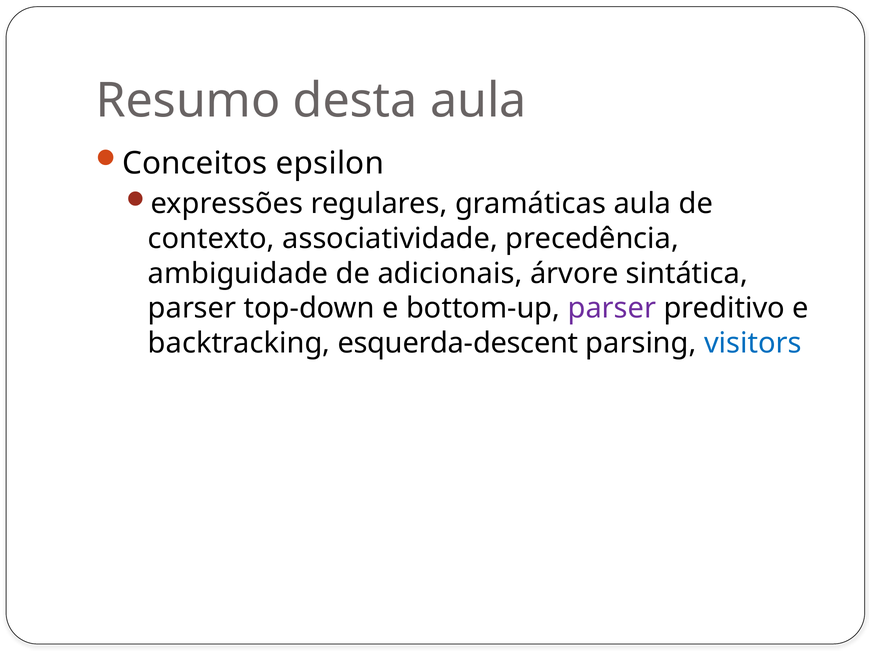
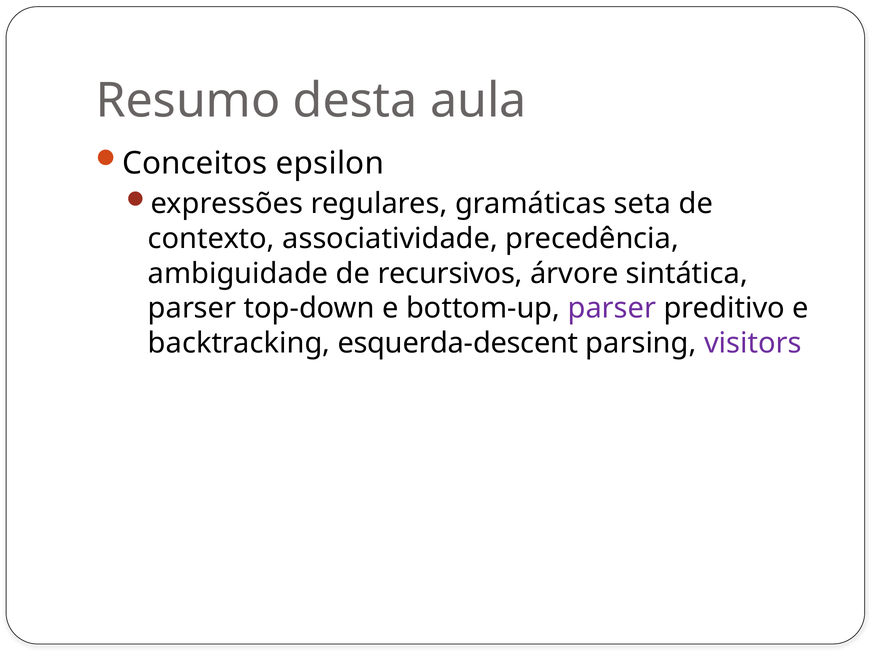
gramáticas aula: aula -> seta
adicionais: adicionais -> recursivos
visitors colour: blue -> purple
